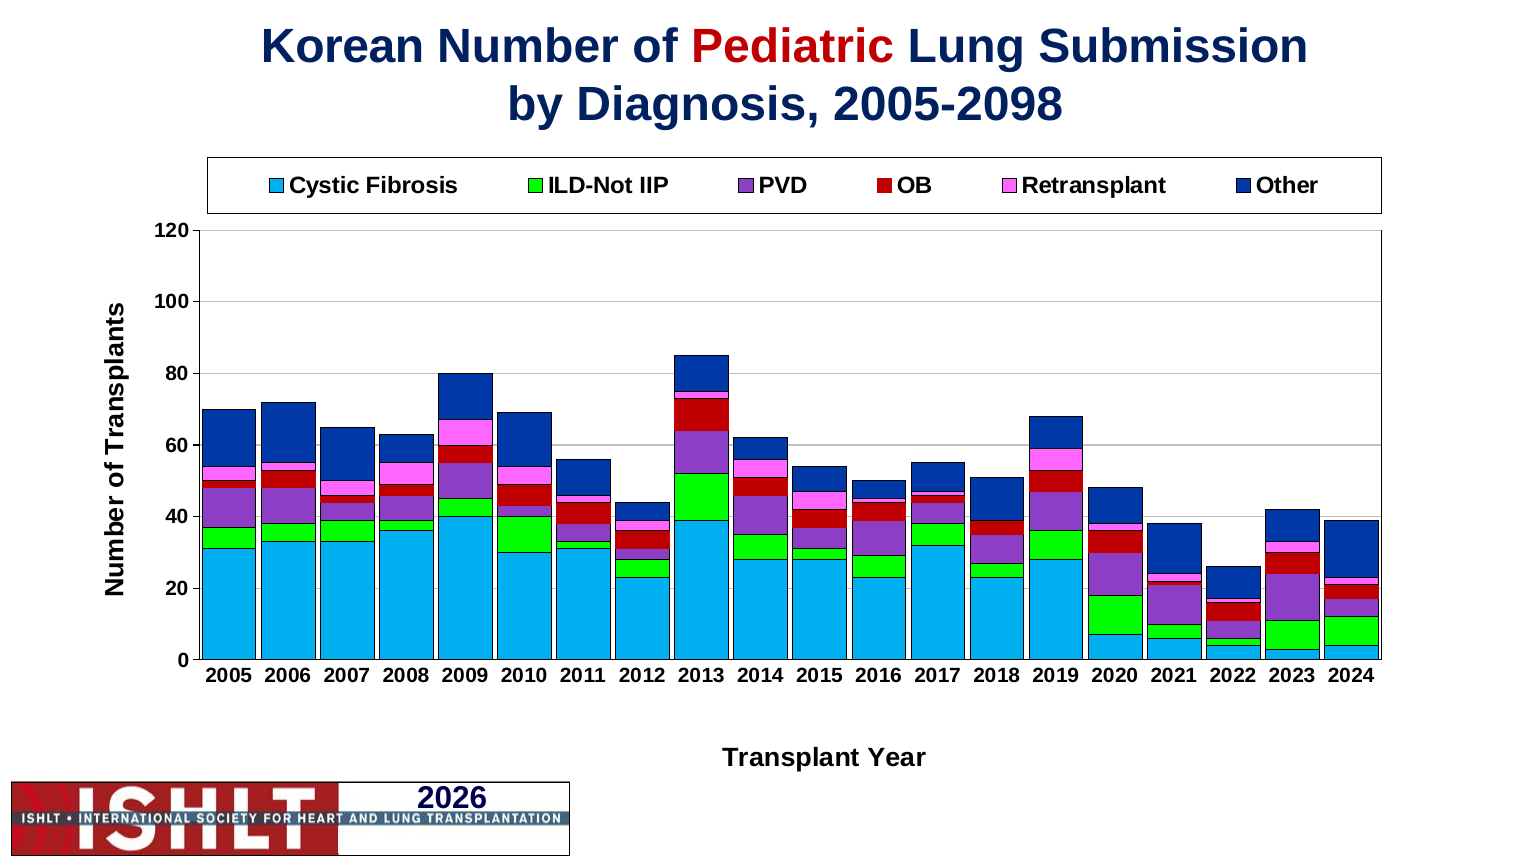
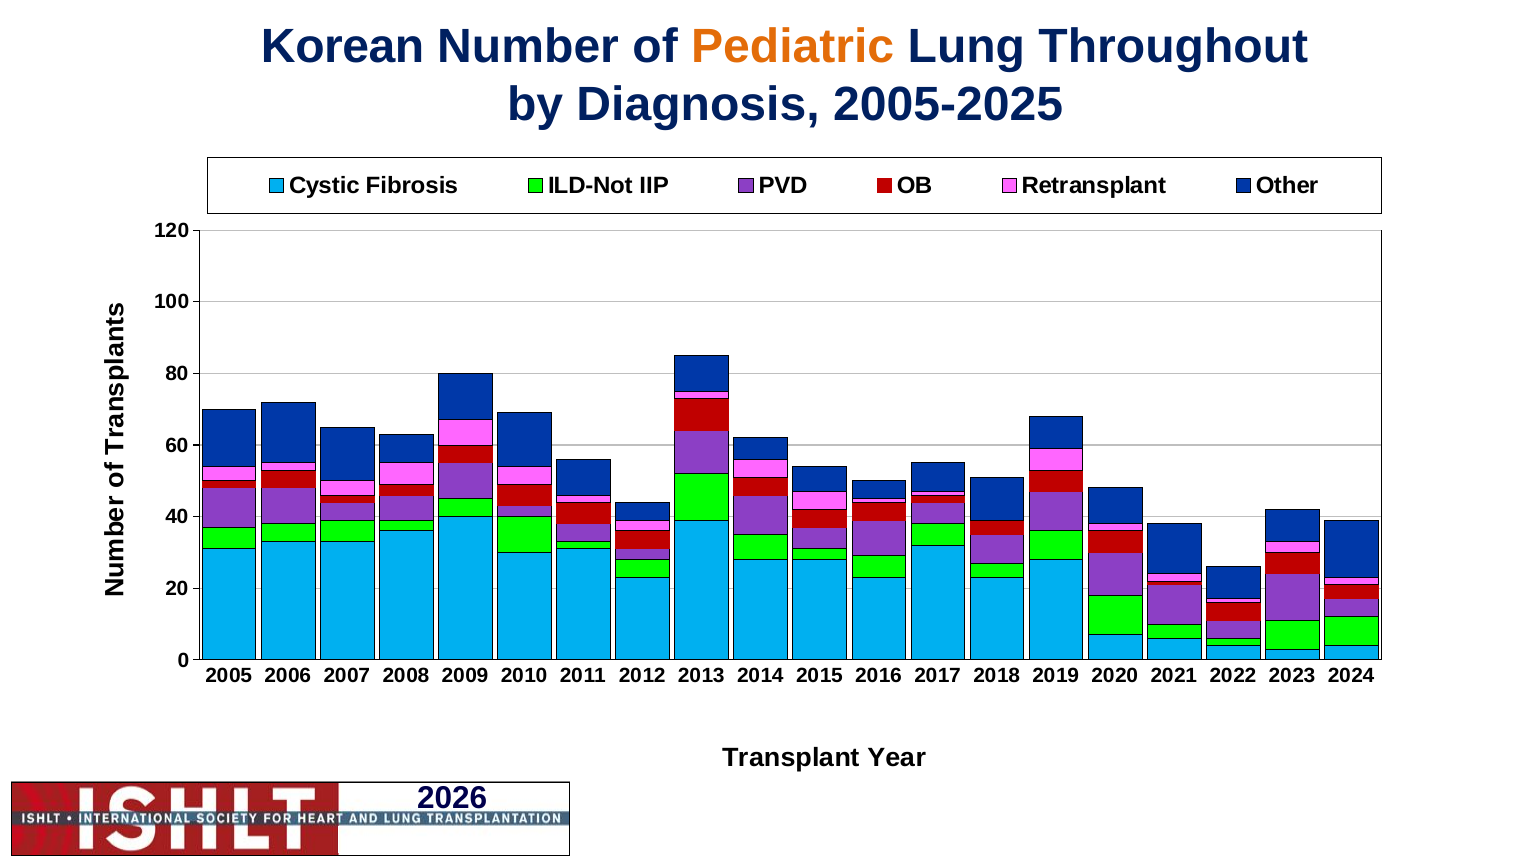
Pediatric colour: red -> orange
Submission: Submission -> Throughout
2005-2098: 2005-2098 -> 2005-2025
